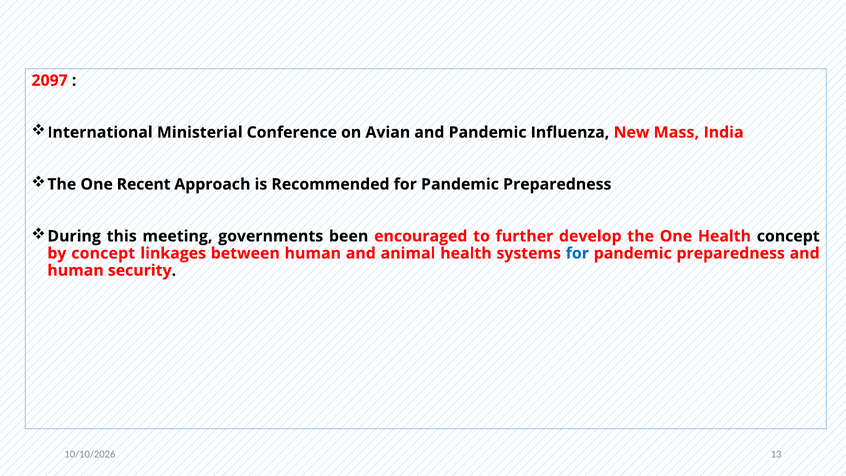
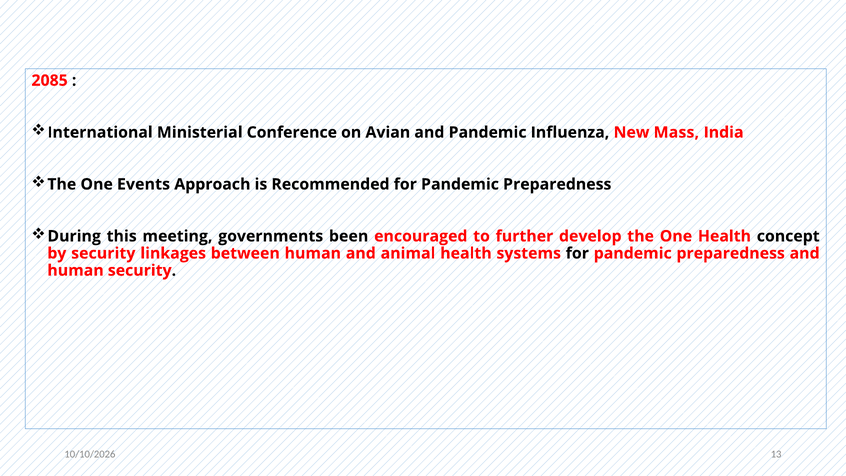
2097: 2097 -> 2085
Recent: Recent -> Events
by concept: concept -> security
for at (577, 253) colour: blue -> black
